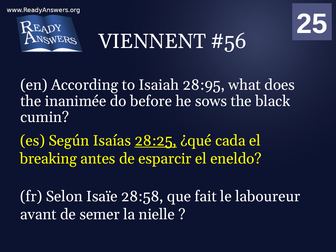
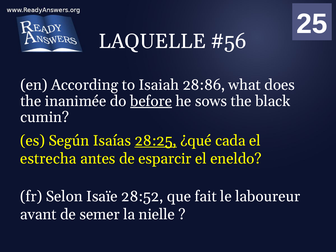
VIENNENT: VIENNENT -> LAQUELLE
28:95: 28:95 -> 28:86
before underline: none -> present
breaking: breaking -> estrecha
28:58: 28:58 -> 28:52
